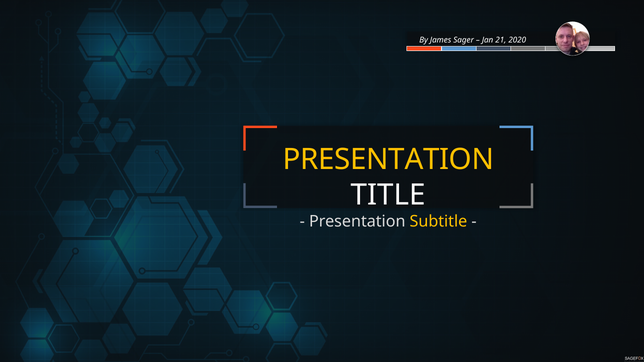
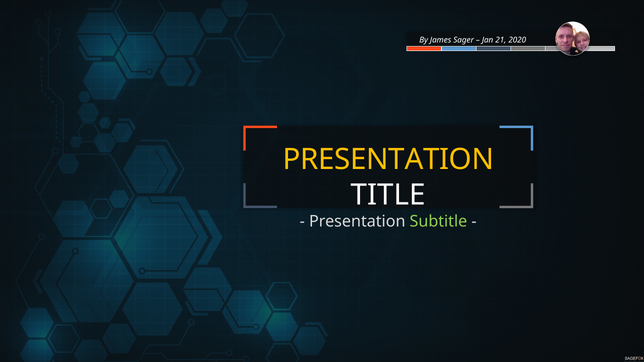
Subtitle colour: yellow -> light green
